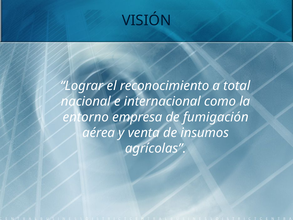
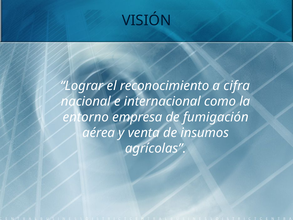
total: total -> cifra
